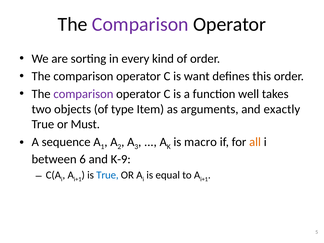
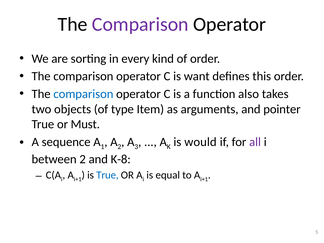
comparison at (83, 94) colour: purple -> blue
well: well -> also
exactly: exactly -> pointer
macro: macro -> would
all colour: orange -> purple
between 6: 6 -> 2
K-9: K-9 -> K-8
